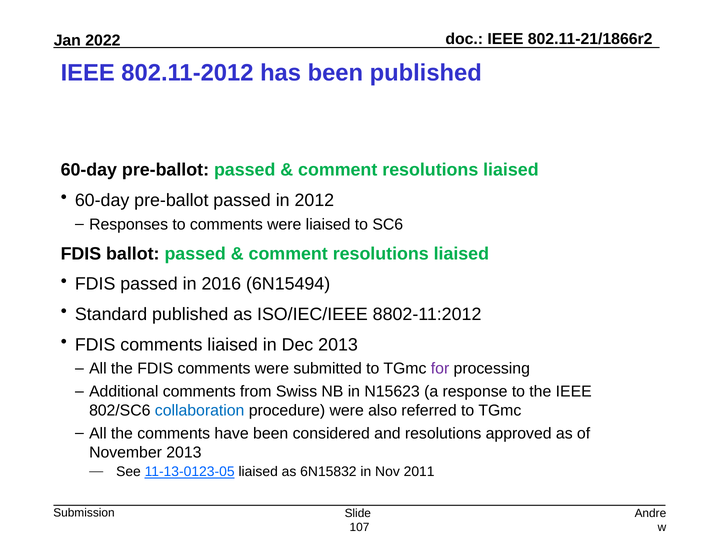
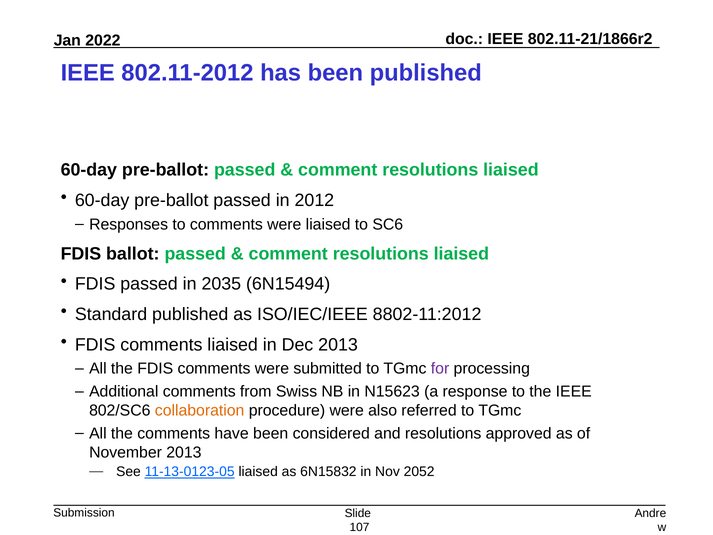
2016: 2016 -> 2035
collaboration colour: blue -> orange
2011: 2011 -> 2052
